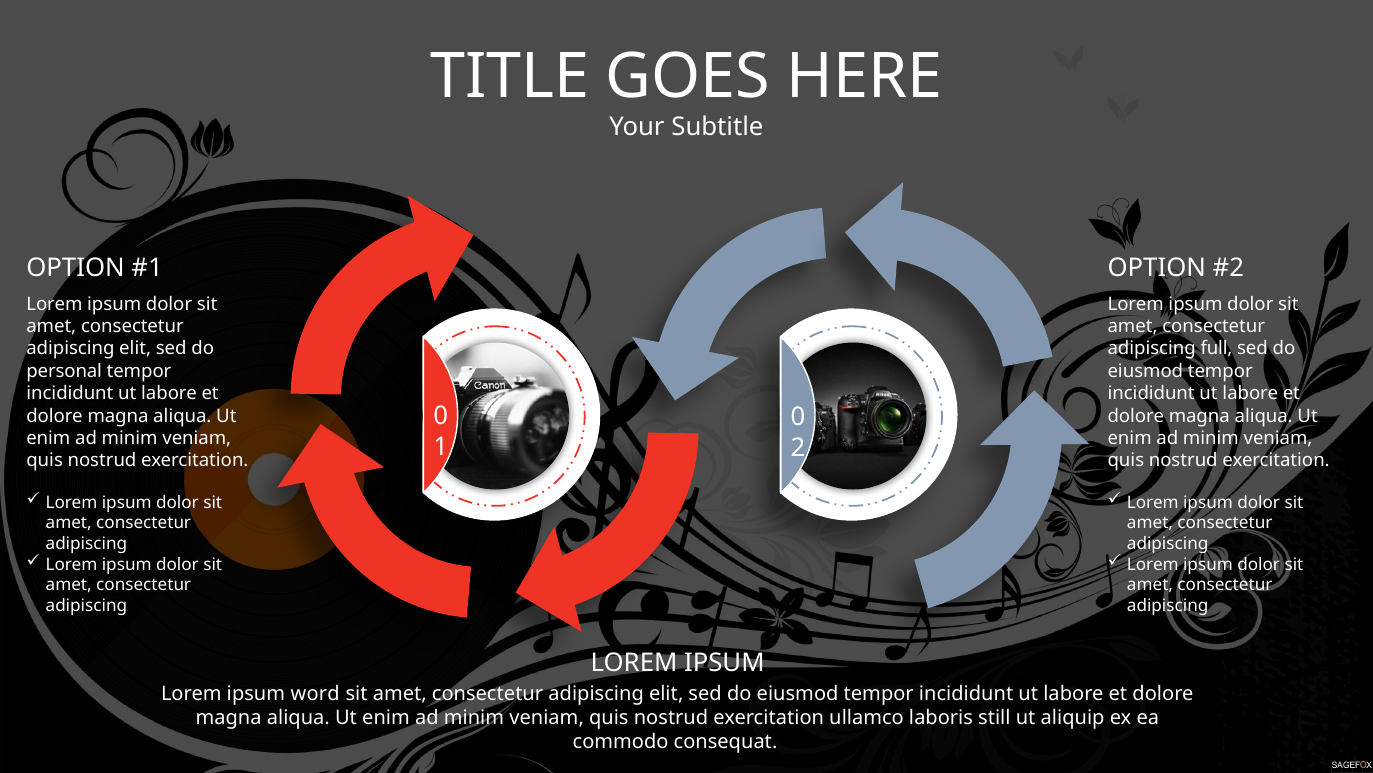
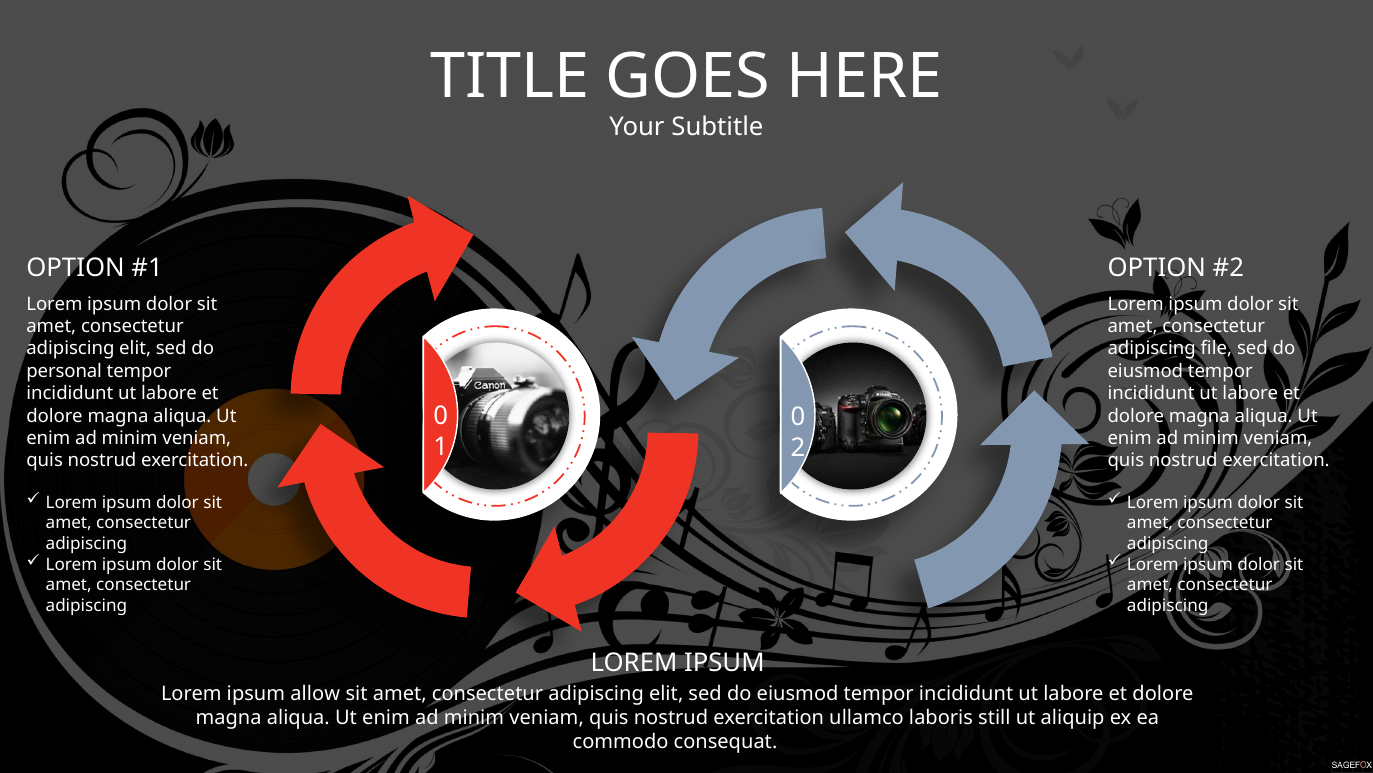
full: full -> file
word: word -> allow
